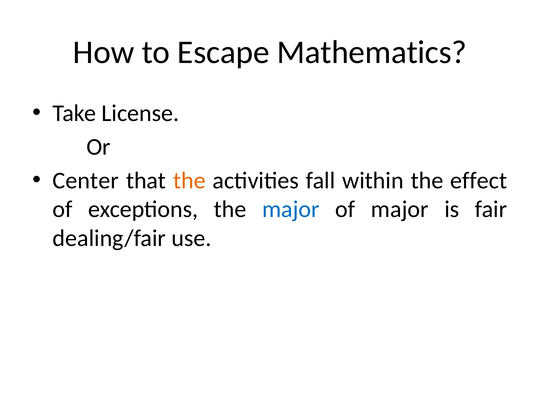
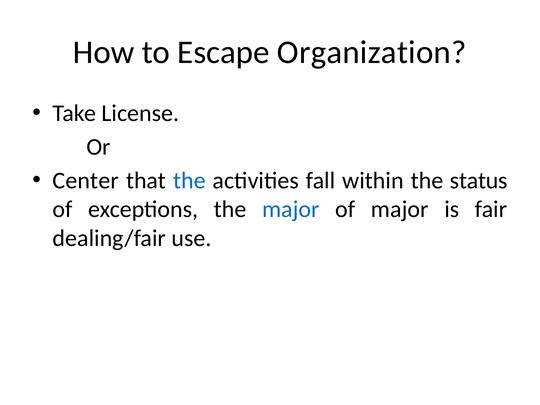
Mathematics: Mathematics -> Organization
the at (189, 181) colour: orange -> blue
effect: effect -> status
